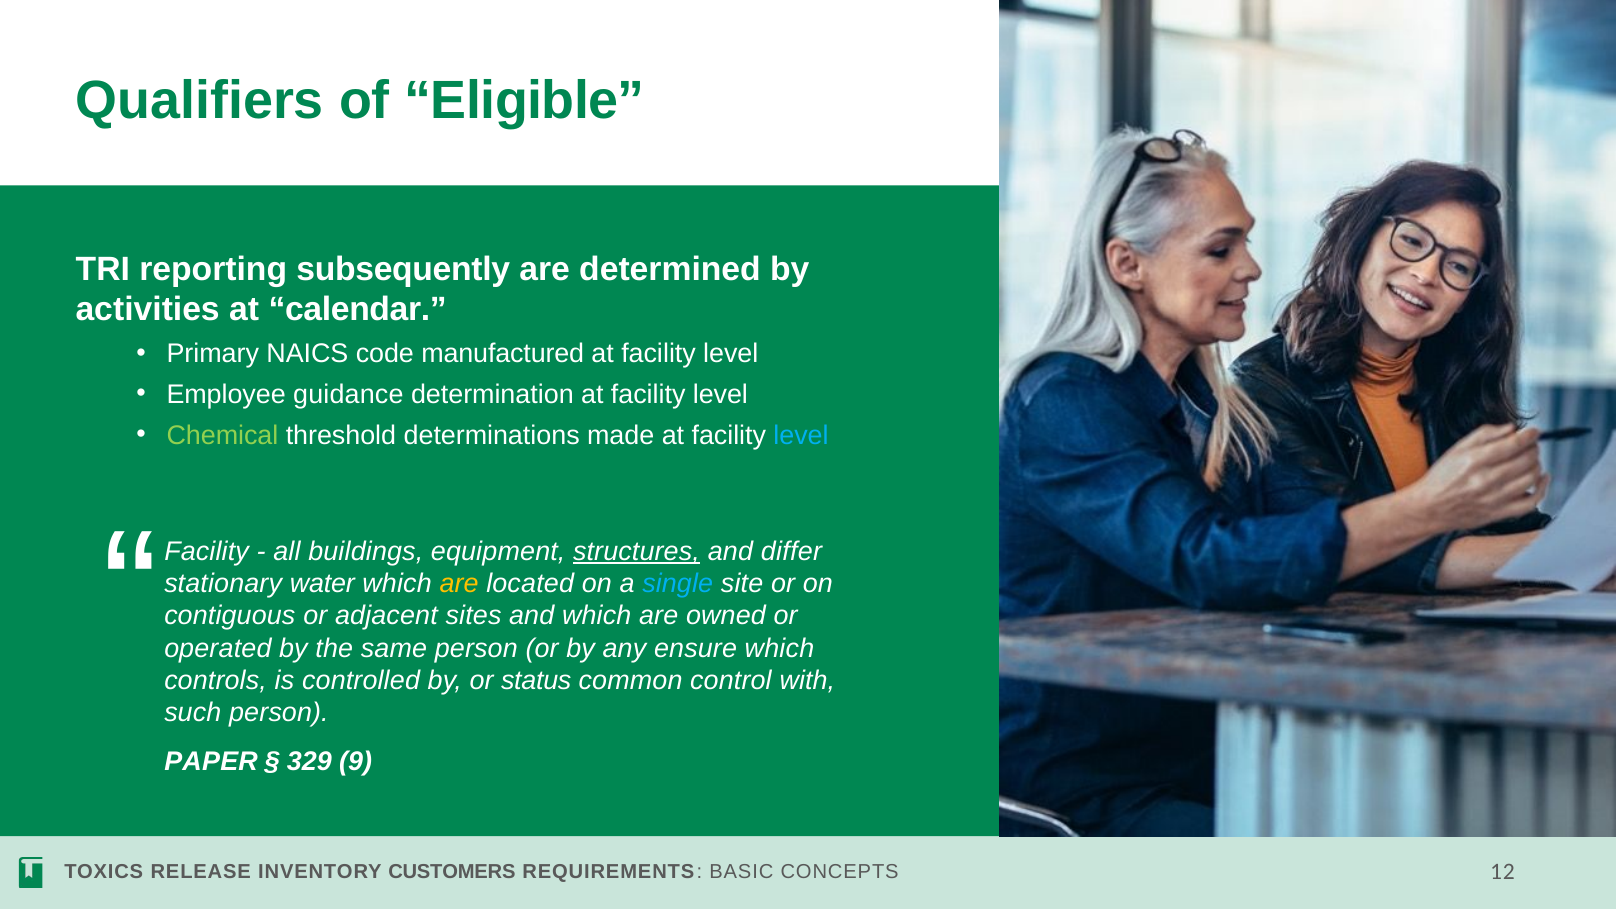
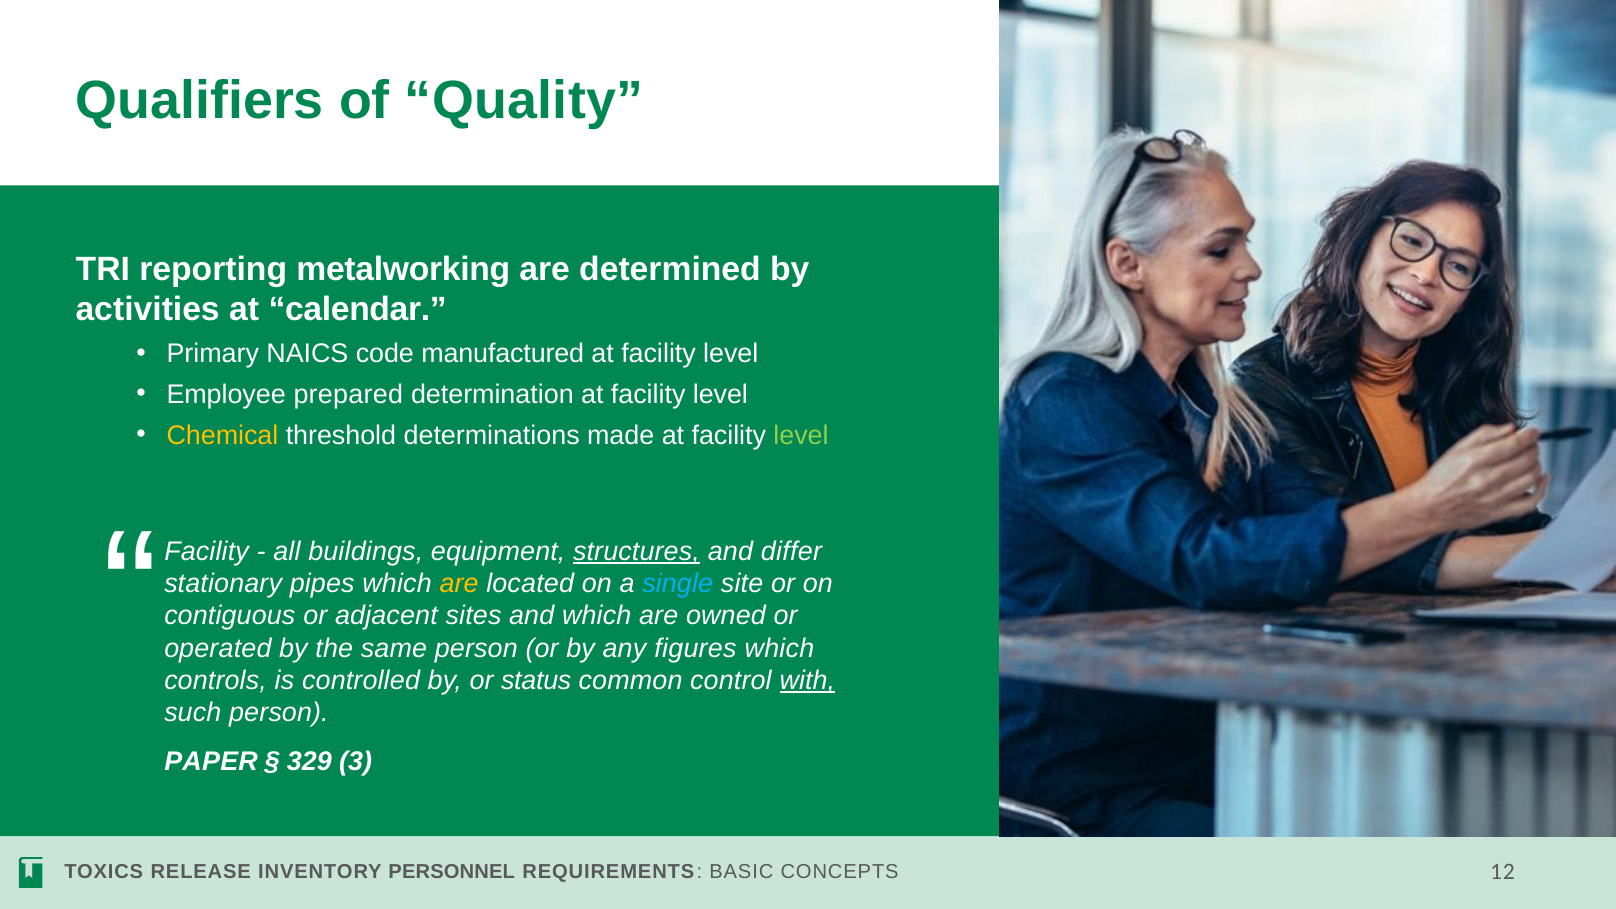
Eligible: Eligible -> Quality
subsequently: subsequently -> metalworking
guidance: guidance -> prepared
Chemical colour: light green -> yellow
level at (801, 435) colour: light blue -> light green
water: water -> pipes
ensure: ensure -> figures
with underline: none -> present
9: 9 -> 3
CUSTOMERS: CUSTOMERS -> PERSONNEL
